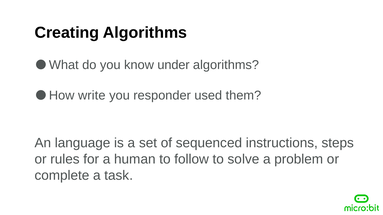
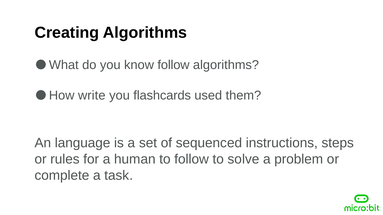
know under: under -> follow
responder: responder -> flashcards
